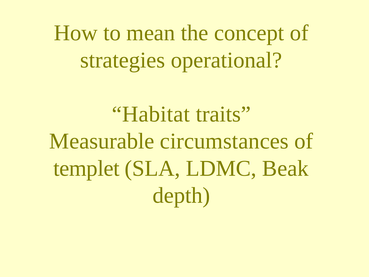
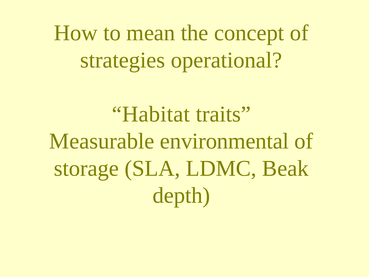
circumstances: circumstances -> environmental
templet: templet -> storage
